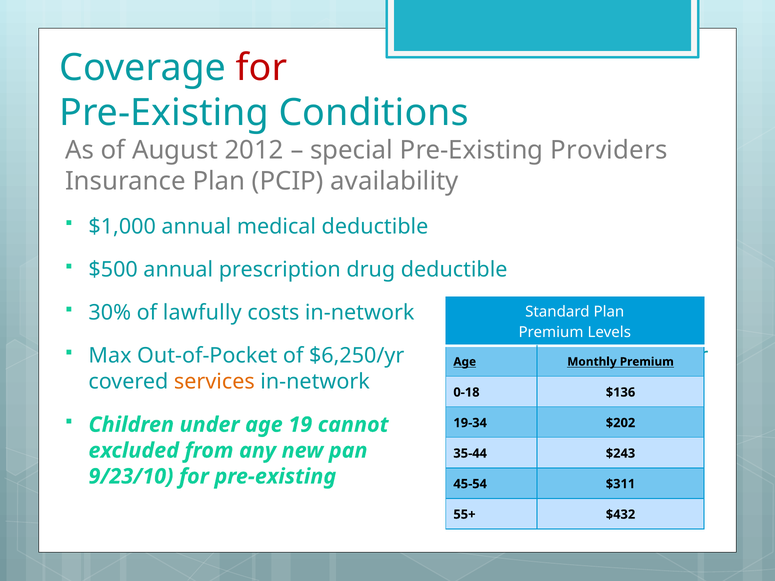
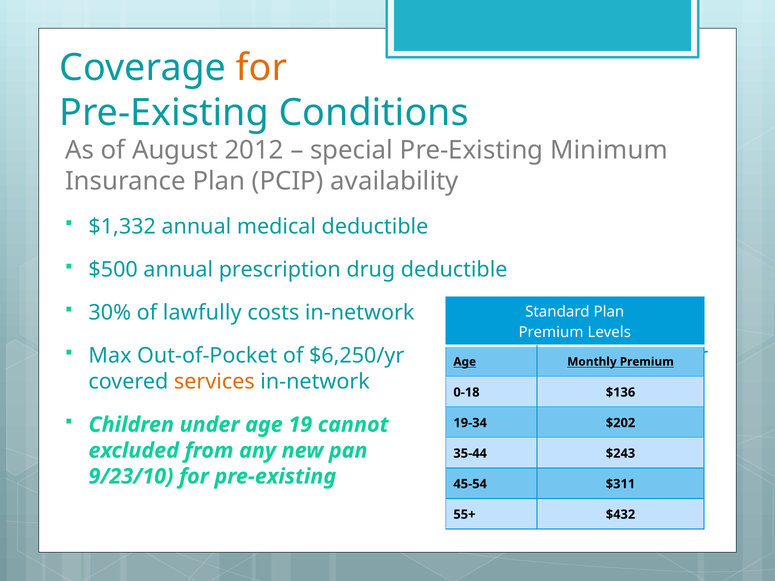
for at (261, 68) colour: red -> orange
Providers: Providers -> Minimum
$1,000: $1,000 -> $1,332
